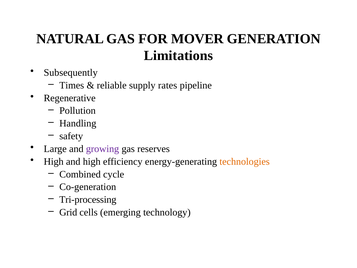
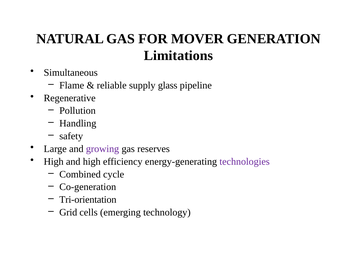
Subsequently: Subsequently -> Simultaneous
Times: Times -> Flame
rates: rates -> glass
technologies colour: orange -> purple
Tri-processing: Tri-processing -> Tri-orientation
